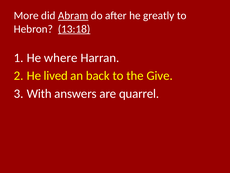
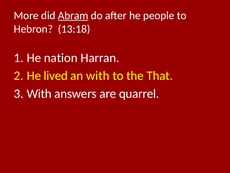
greatly: greatly -> people
13:18 underline: present -> none
where: where -> nation
an back: back -> with
Give: Give -> That
